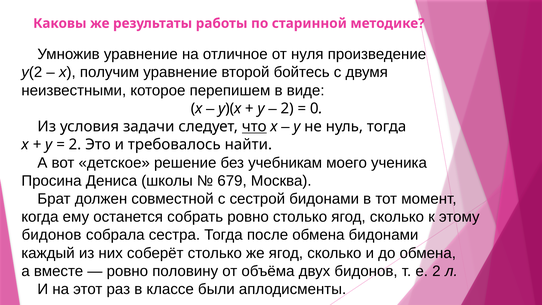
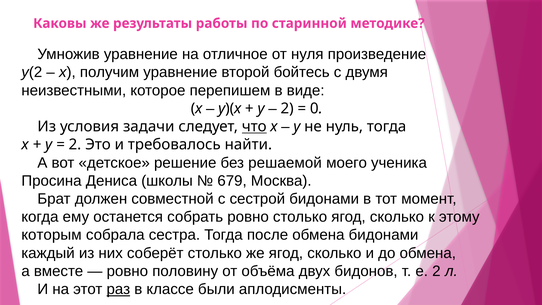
учебникам: учебникам -> решаемой
бидонов at (51, 235): бидонов -> которым
раз underline: none -> present
